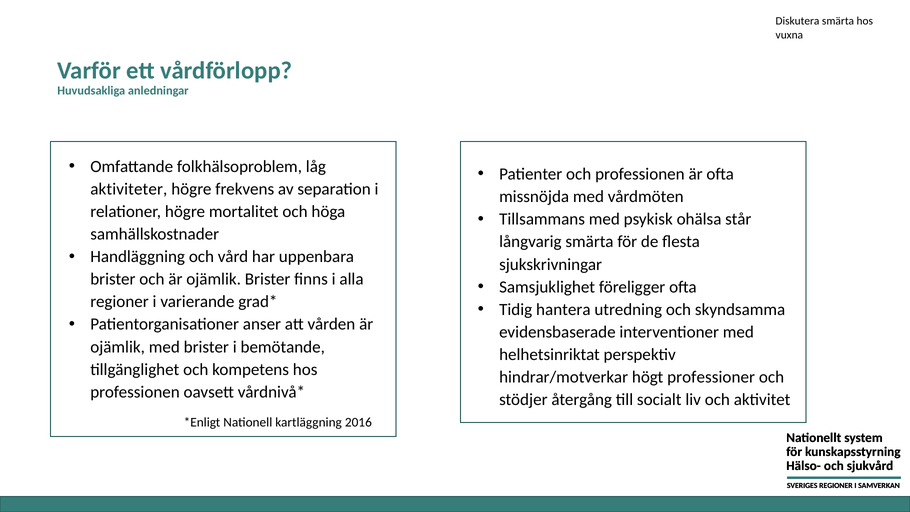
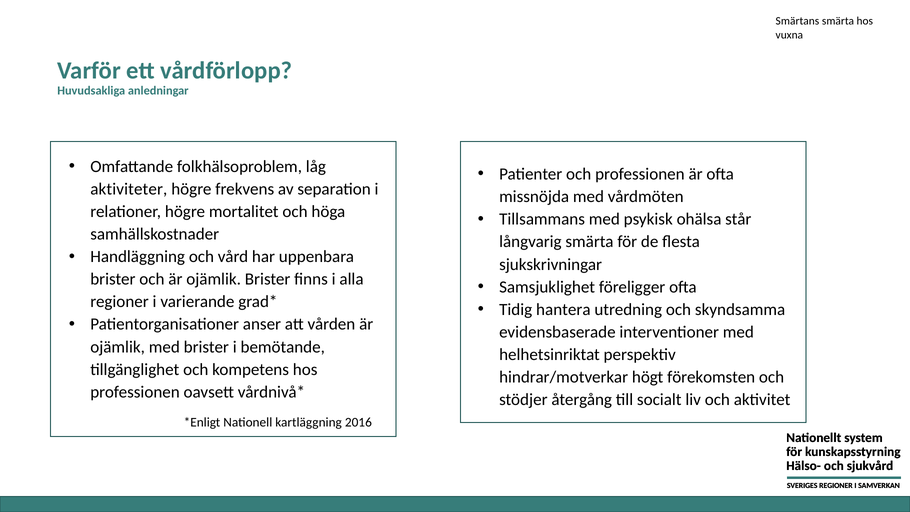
Diskutera: Diskutera -> Smärtans
professioner: professioner -> förekomsten
